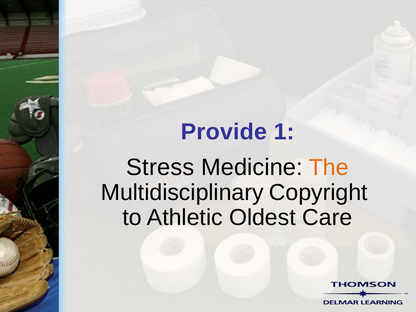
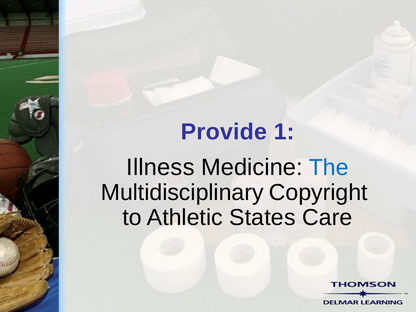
Stress: Stress -> Illness
The colour: orange -> blue
Oldest: Oldest -> States
